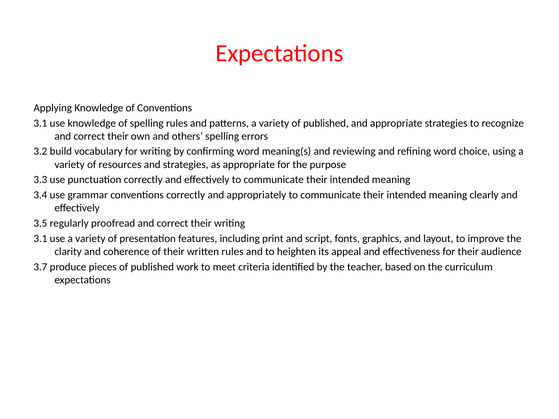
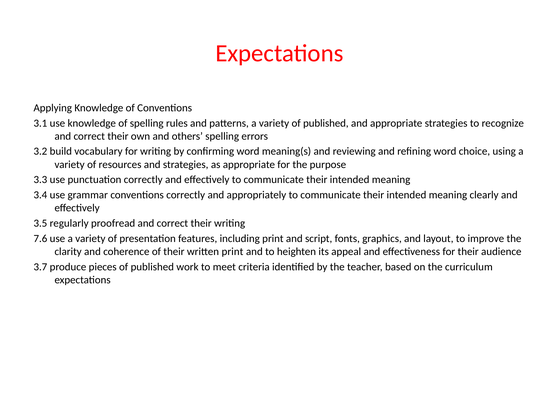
3.1 at (40, 239): 3.1 -> 7.6
written rules: rules -> print
